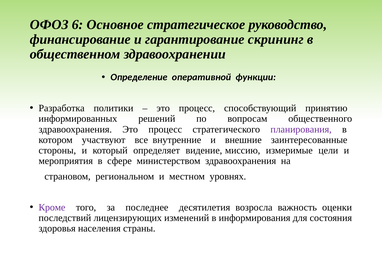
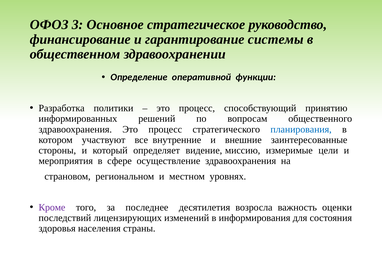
6: 6 -> 3
скрининг: скрининг -> системы
планирования colour: purple -> blue
министерством: министерством -> осуществление
